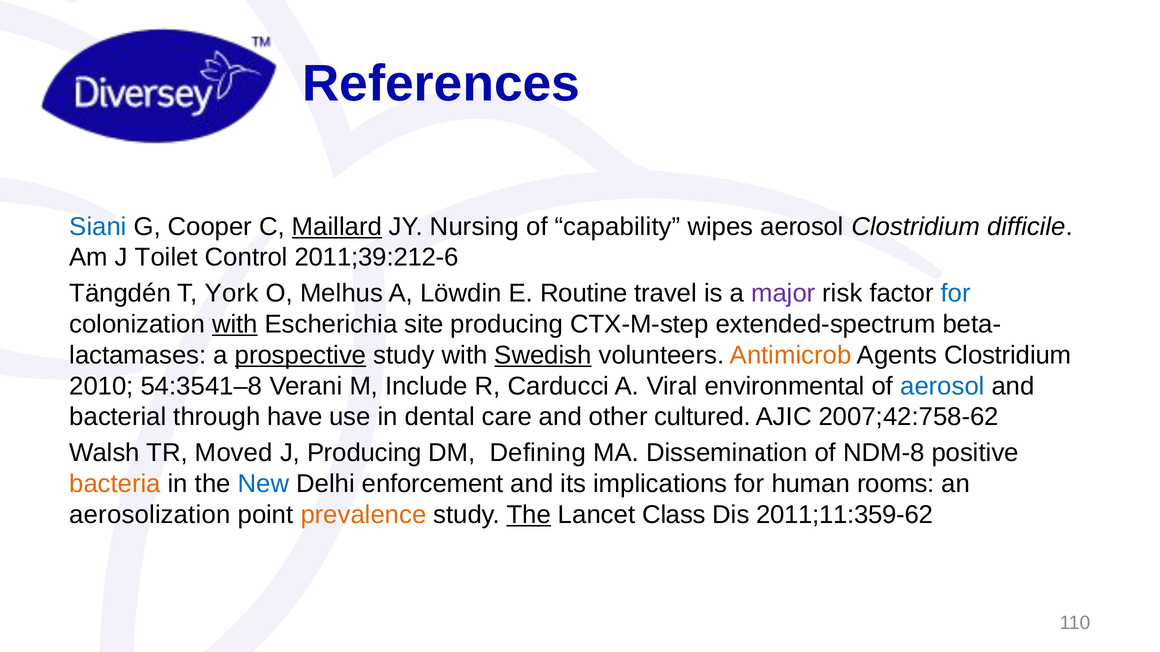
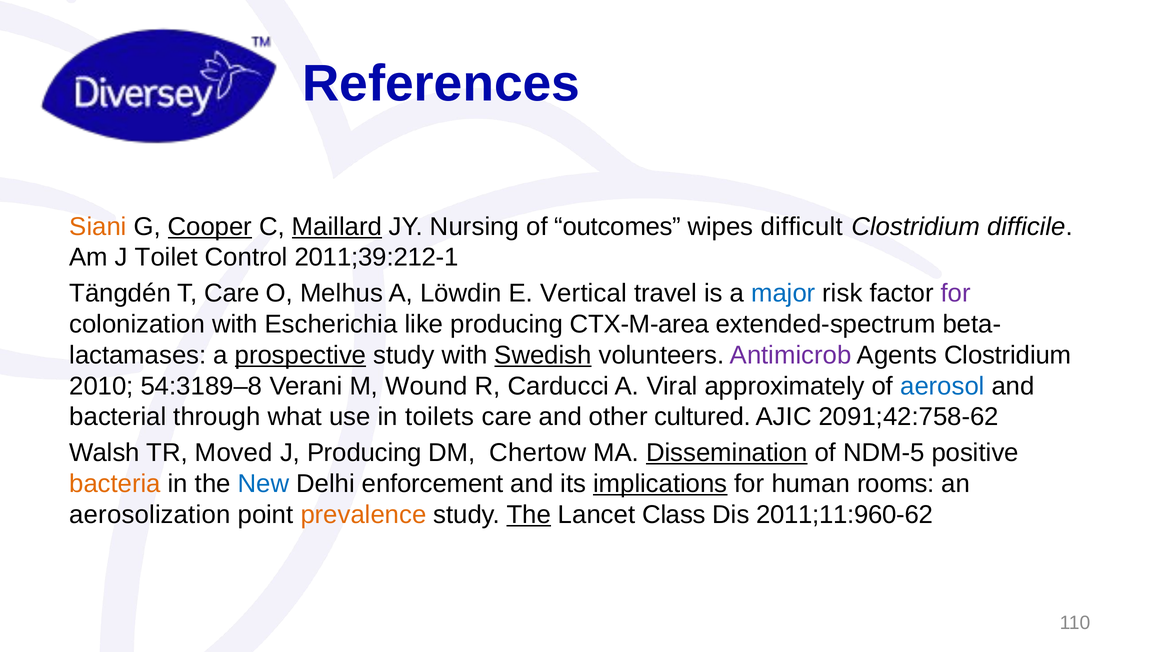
Siani colour: blue -> orange
Cooper underline: none -> present
capability: capability -> outcomes
wipes aerosol: aerosol -> difficult
2011;39:212-6: 2011;39:212-6 -> 2011;39:212-1
T York: York -> Care
Routine: Routine -> Vertical
major colour: purple -> blue
for at (956, 294) colour: blue -> purple
with at (235, 325) underline: present -> none
site: site -> like
CTX-M-step: CTX-M-step -> CTX-M-area
Antimicrob colour: orange -> purple
54:3541–8: 54:3541–8 -> 54:3189–8
Include: Include -> Wound
environmental: environmental -> approximately
have: have -> what
dental: dental -> toilets
2007;42:758-62: 2007;42:758-62 -> 2091;42:758-62
Defining: Defining -> Chertow
Dissemination underline: none -> present
NDM-8: NDM-8 -> NDM-5
implications underline: none -> present
2011;11:359-62: 2011;11:359-62 -> 2011;11:960-62
